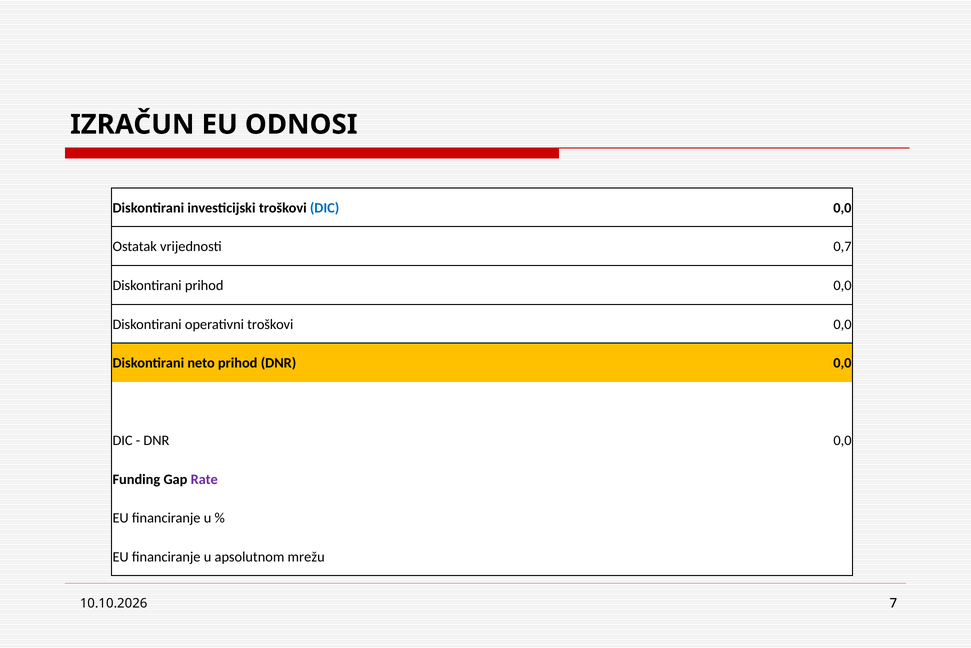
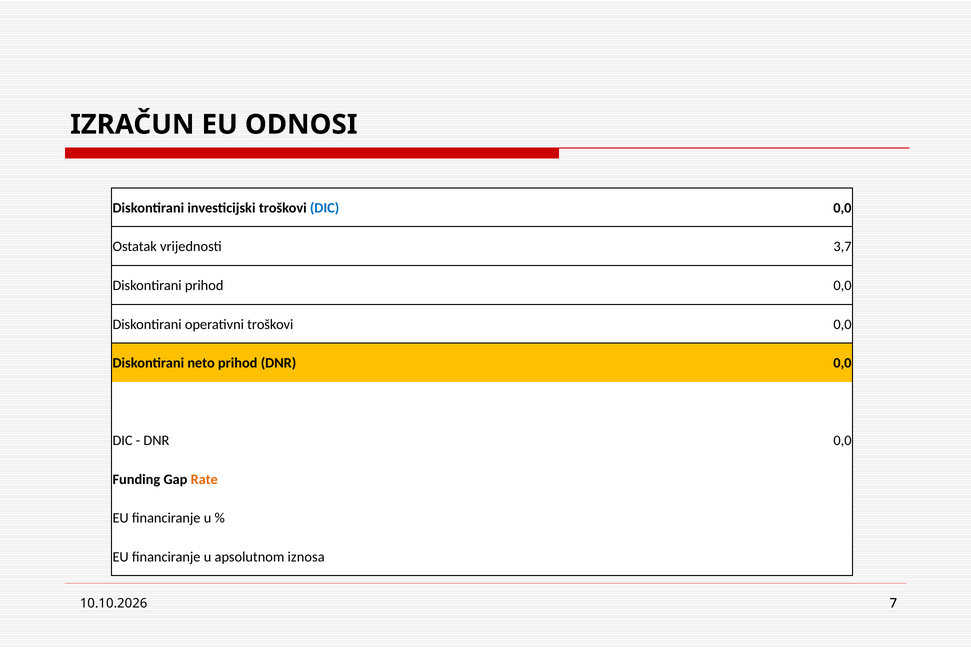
0,7: 0,7 -> 3,7
Rate colour: purple -> orange
mrežu: mrežu -> iznosa
